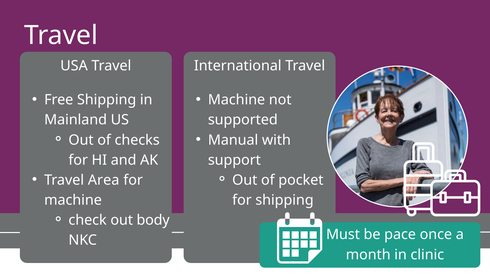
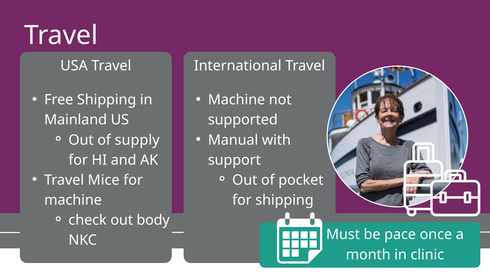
checks: checks -> supply
Area: Area -> Mice
